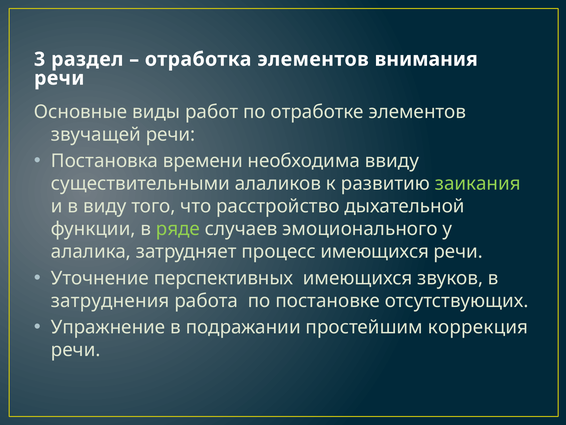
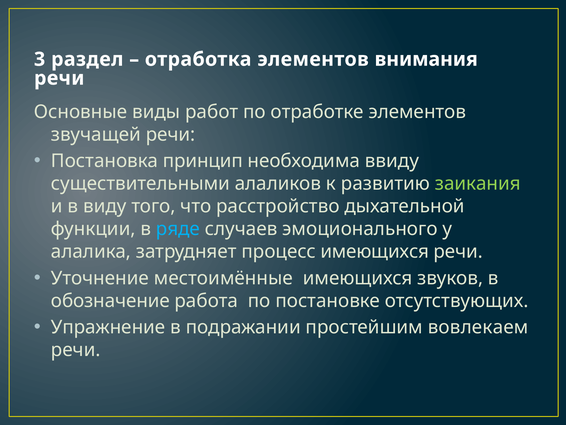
времени: времени -> принцип
ряде colour: light green -> light blue
перспективных: перспективных -> местоимённые
затруднения: затруднения -> обозначение
коррекция: коррекция -> вовлекаем
